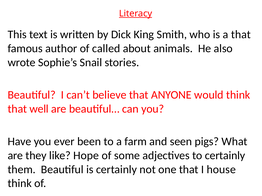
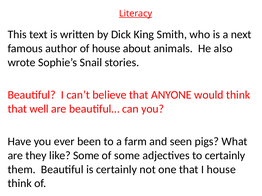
a that: that -> next
of called: called -> house
like Hope: Hope -> Some
